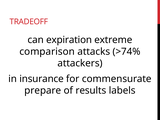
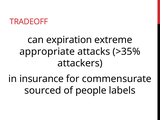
comparison: comparison -> appropriate
>74%: >74% -> >35%
prepare: prepare -> sourced
results: results -> people
